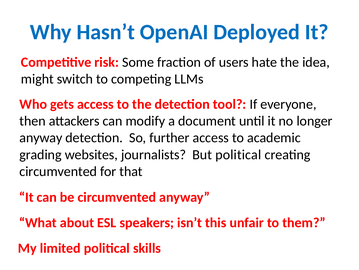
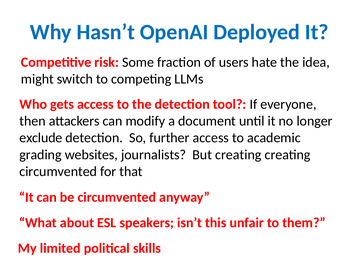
anyway at (41, 137): anyway -> exclude
But political: political -> creating
